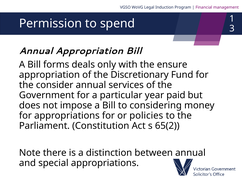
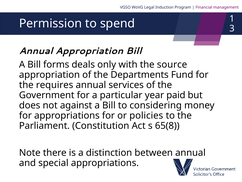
ensure: ensure -> source
Discretionary: Discretionary -> Departments
consider: consider -> requires
impose: impose -> against
65(2: 65(2 -> 65(8
